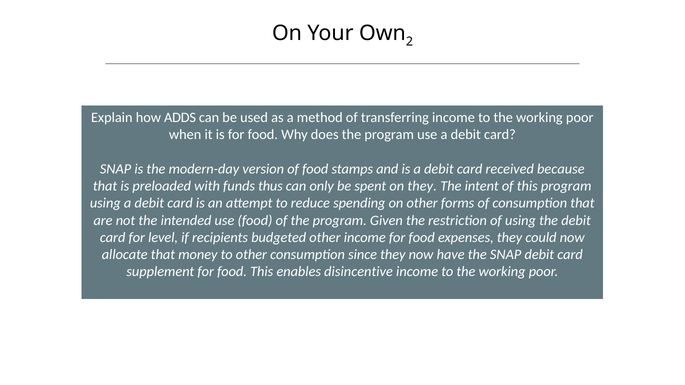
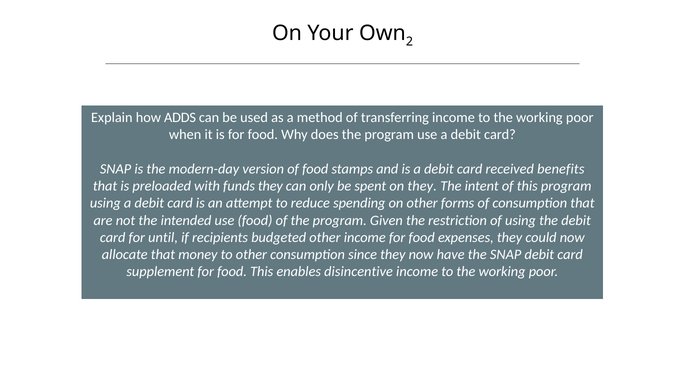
because: because -> benefits
funds thus: thus -> they
level: level -> until
